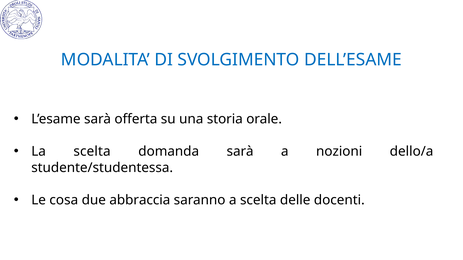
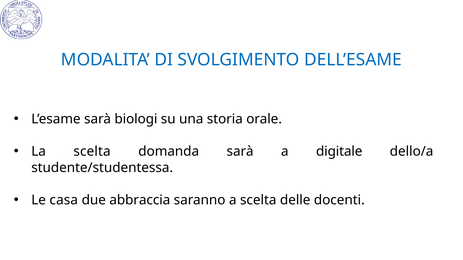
offerta: offerta -> biologi
nozioni: nozioni -> digitale
cosa: cosa -> casa
